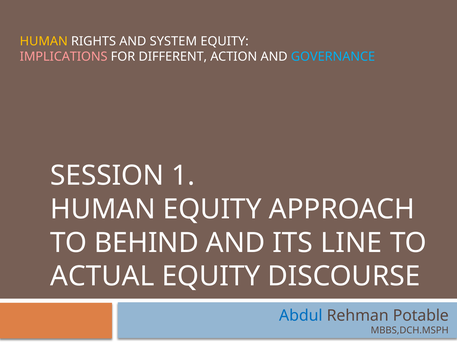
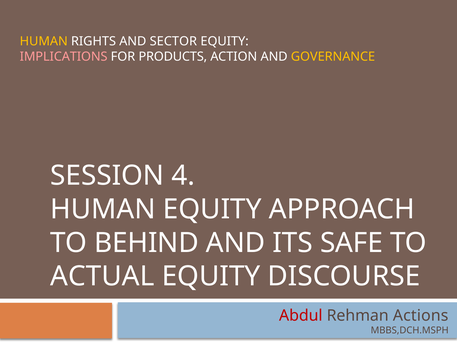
SYSTEM: SYSTEM -> SECTOR
DIFFERENT: DIFFERENT -> PRODUCTS
GOVERNANCE colour: light blue -> yellow
1: 1 -> 4
LINE: LINE -> SAFE
Abdul colour: blue -> red
Potable: Potable -> Actions
